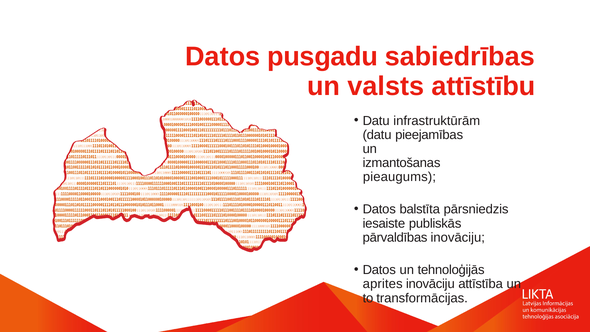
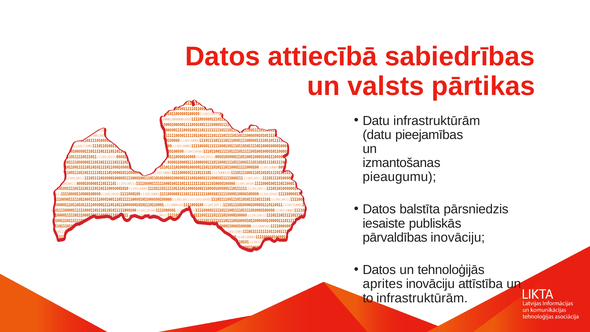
pusgadu: pusgadu -> attiecībā
attīstību: attīstību -> pārtikas
pieaugums: pieaugums -> pieaugumu
to transformācijas: transformācijas -> infrastruktūrām
